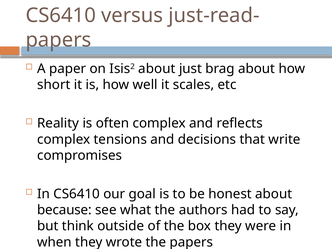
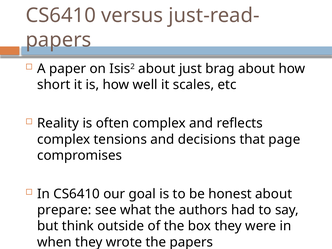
write: write -> page
because: because -> prepare
